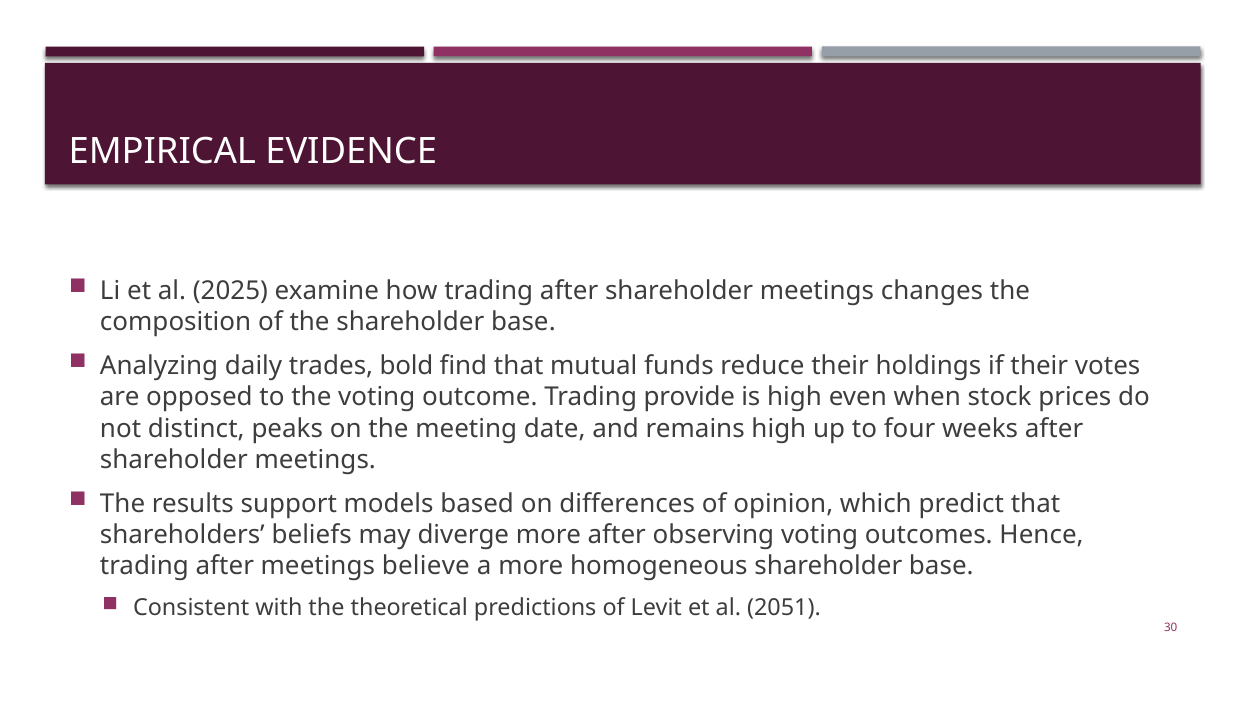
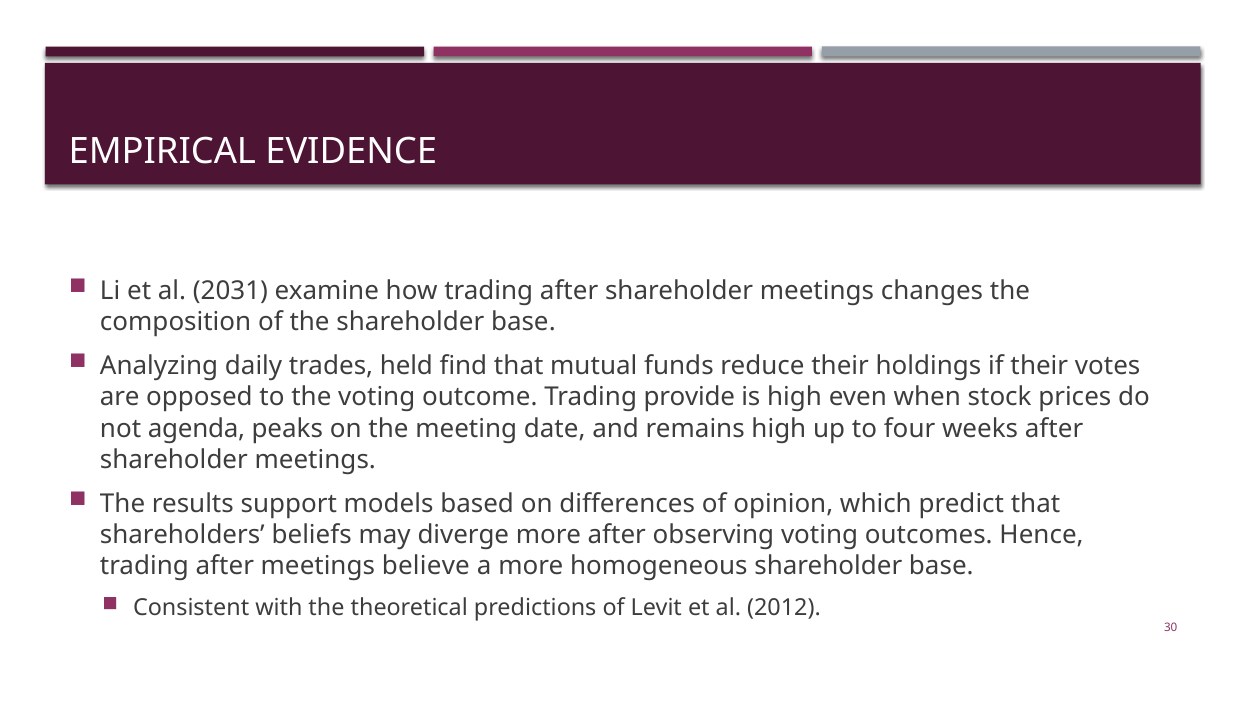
2025: 2025 -> 2031
bold: bold -> held
distinct: distinct -> agenda
2051: 2051 -> 2012
